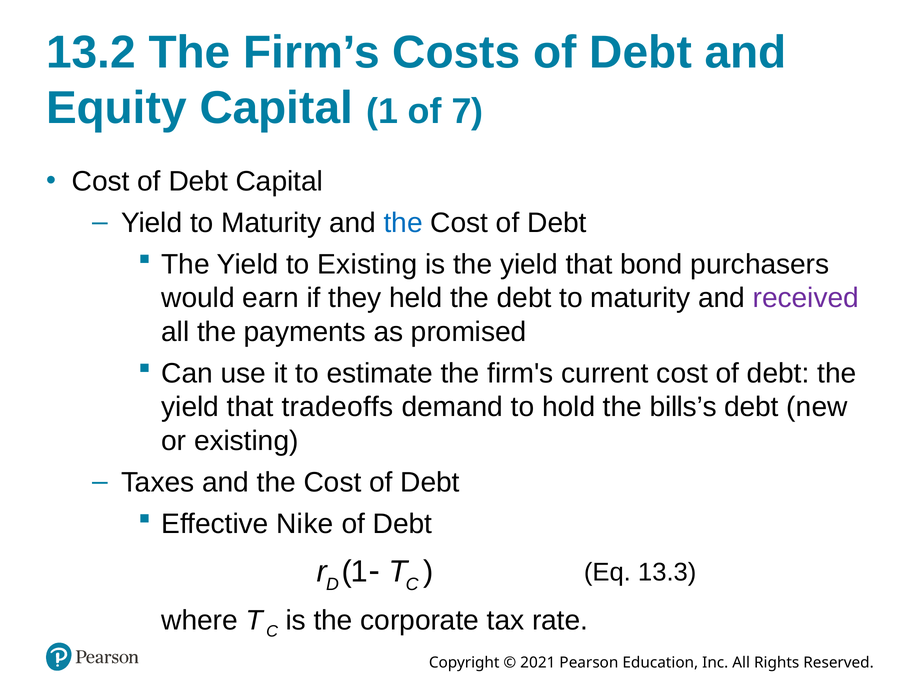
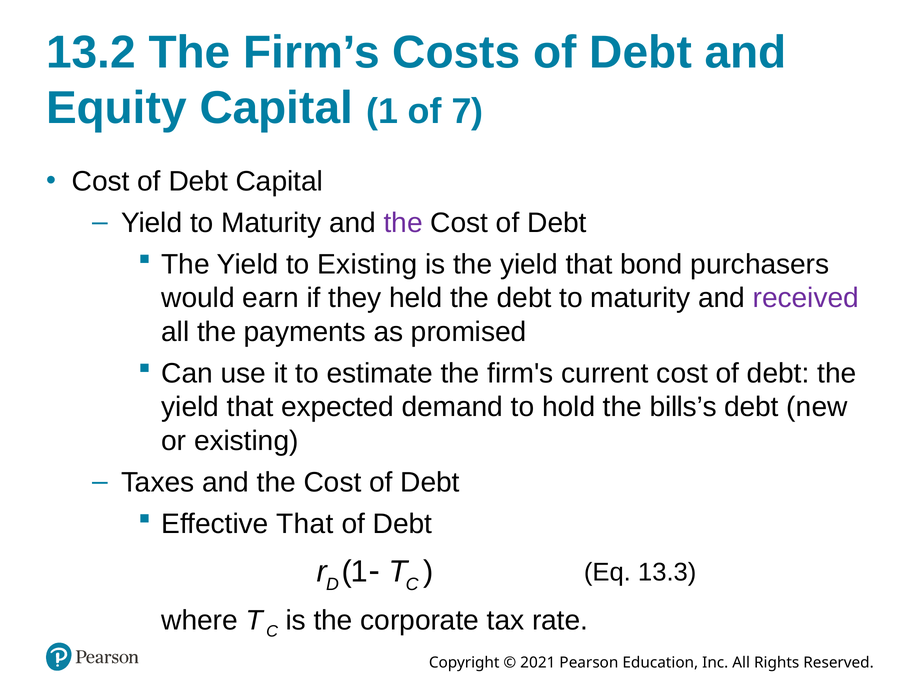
the at (403, 223) colour: blue -> purple
tradeoffs: tradeoffs -> expected
Effective Nike: Nike -> That
